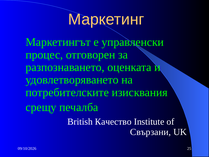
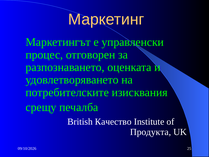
Свързани: Свързани -> Продукта
